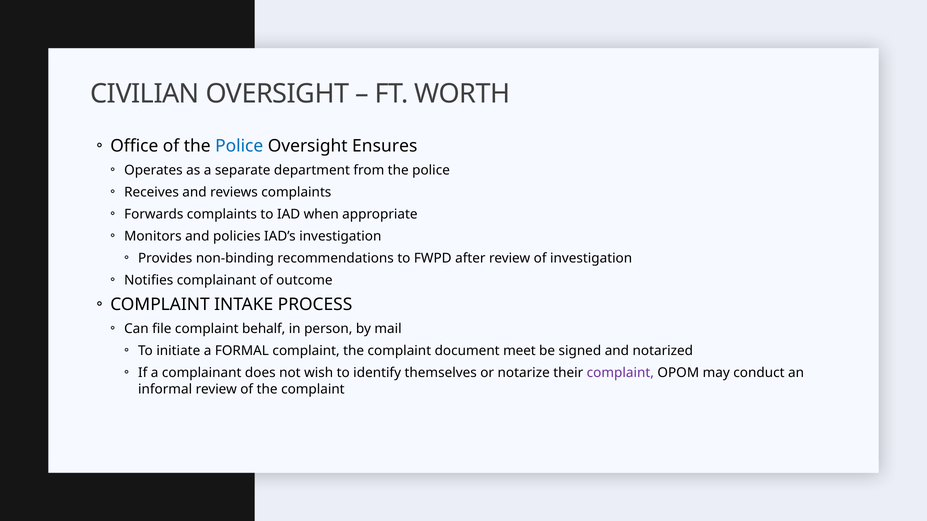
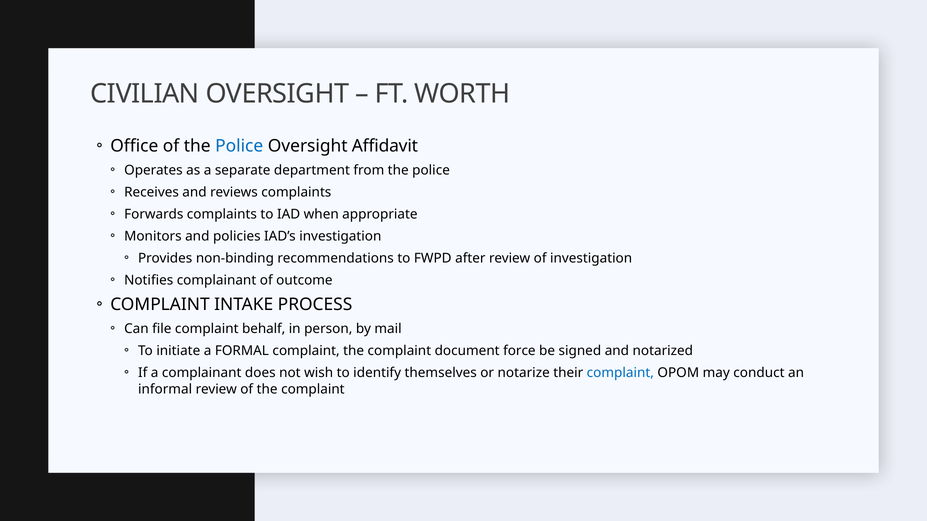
Ensures: Ensures -> Affidavit
meet: meet -> force
complaint at (620, 373) colour: purple -> blue
